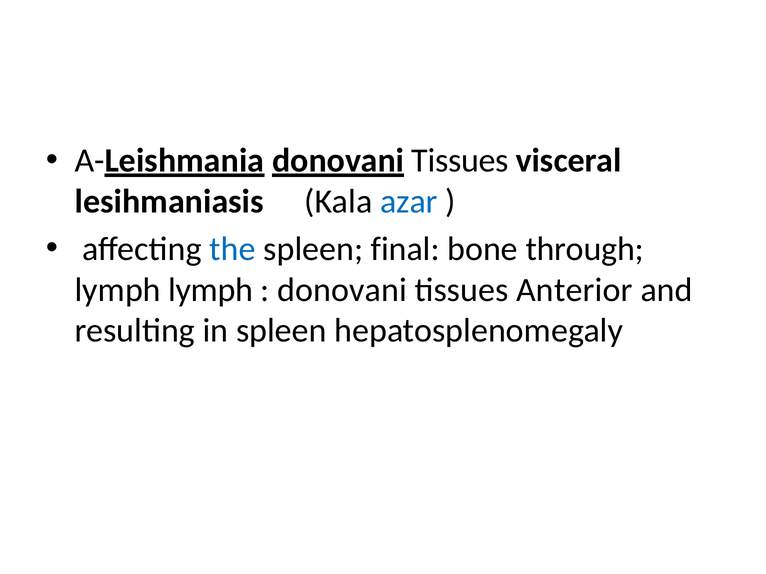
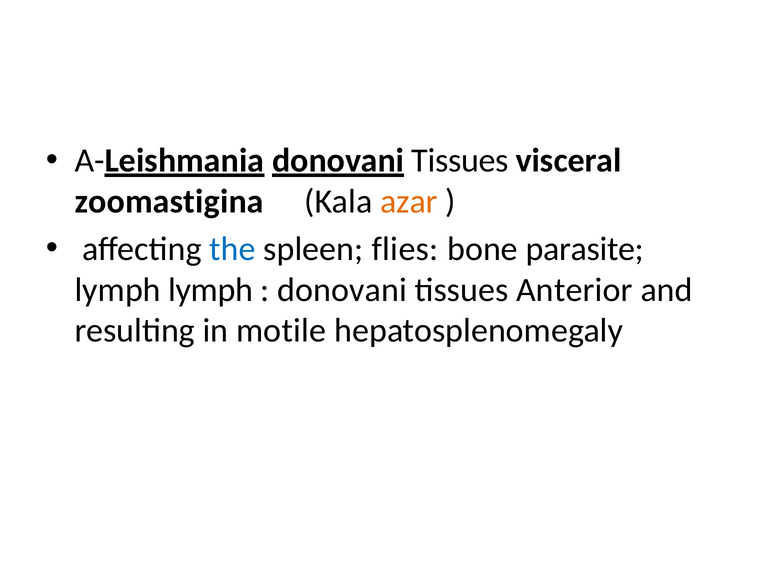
lesihmaniasis: lesihmaniasis -> zoomastigina
azar colour: blue -> orange
final: final -> flies
through: through -> parasite
in spleen: spleen -> motile
